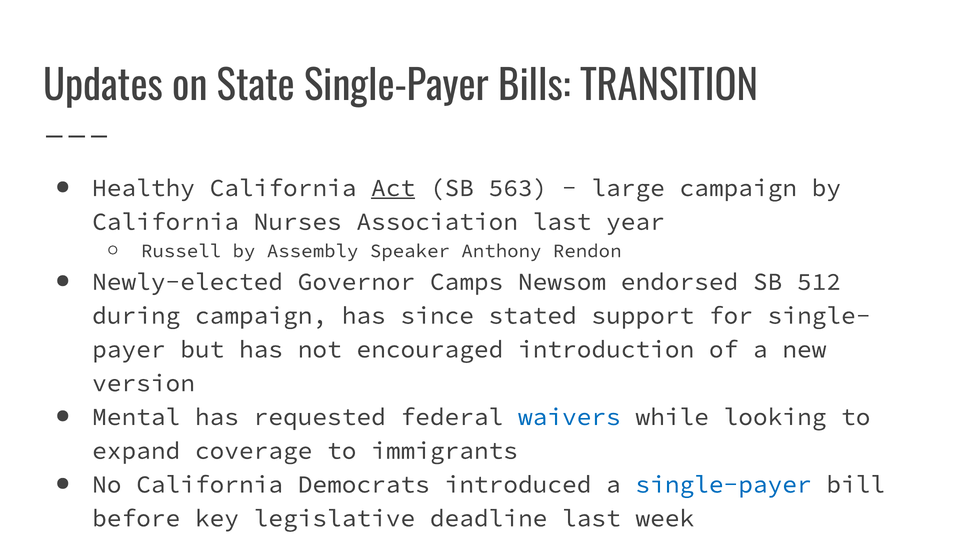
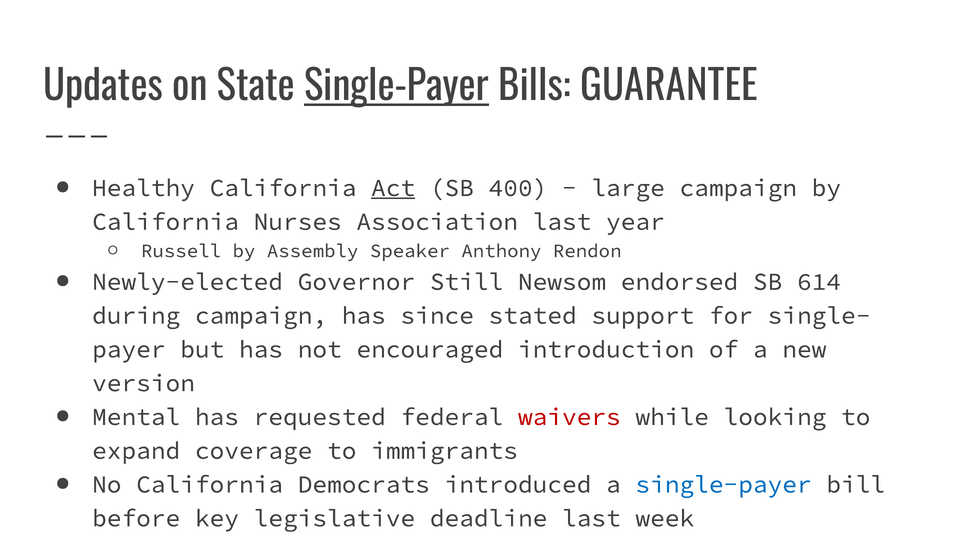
Single-Payer at (397, 87) underline: none -> present
TRANSITION: TRANSITION -> GUARANTEE
563: 563 -> 400
Camps: Camps -> Still
512: 512 -> 614
waivers colour: blue -> red
